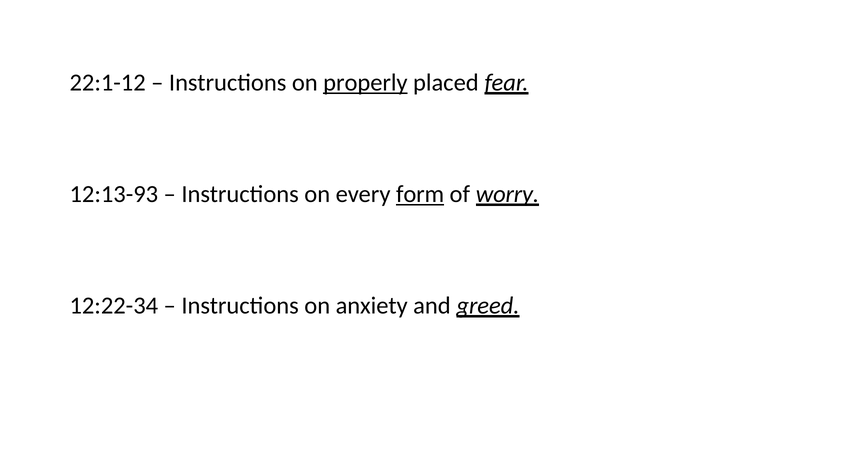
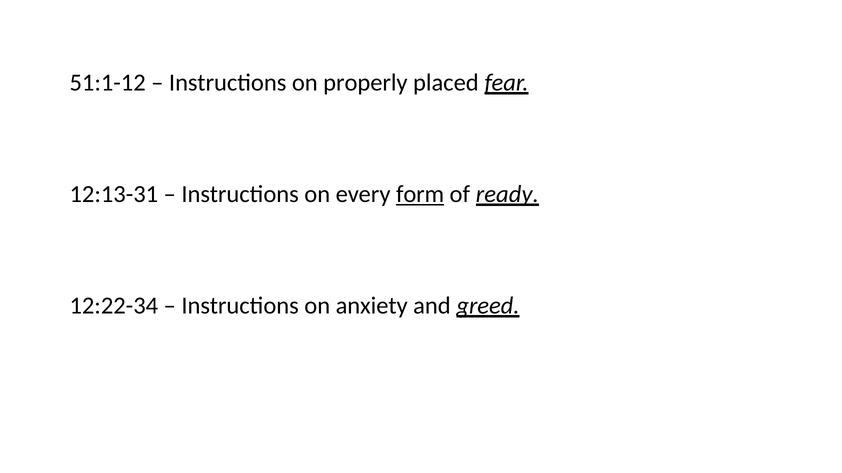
22:1-12: 22:1-12 -> 51:1-12
properly underline: present -> none
12:13-93: 12:13-93 -> 12:13-31
worry: worry -> ready
